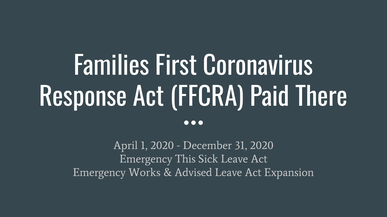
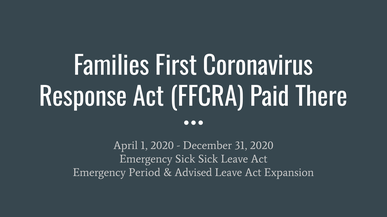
Emergency This: This -> Sick
Works: Works -> Period
